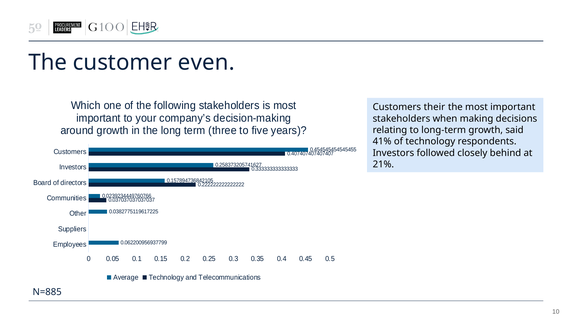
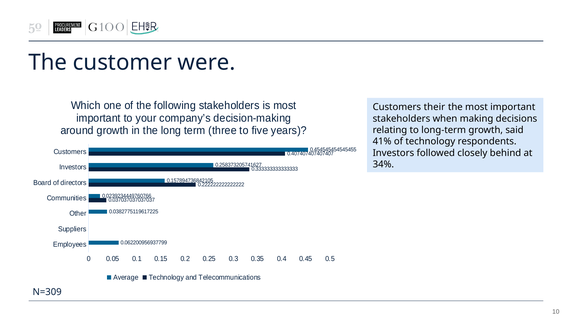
even: even -> were
21%: 21% -> 34%
N=885: N=885 -> N=309
